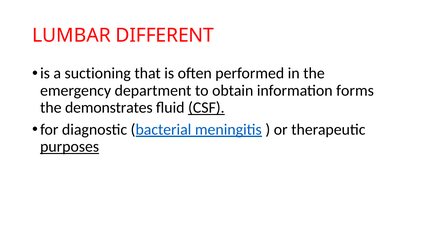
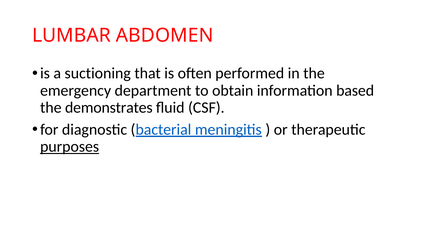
DIFFERENT: DIFFERENT -> ABDOMEN
forms: forms -> based
CSF underline: present -> none
